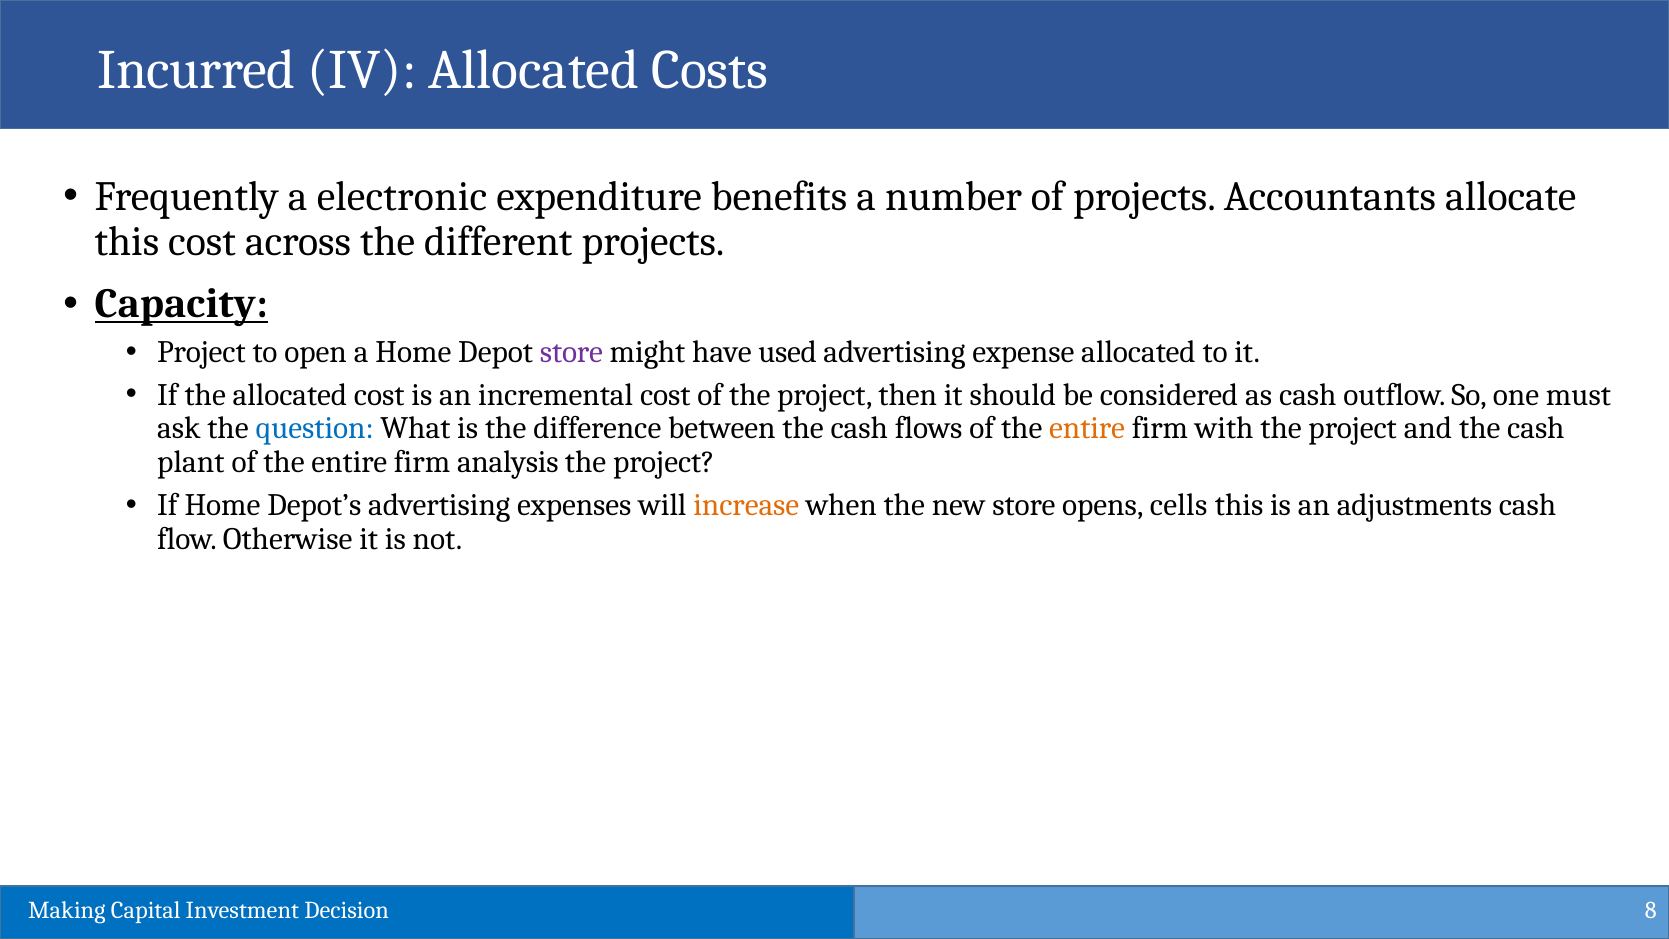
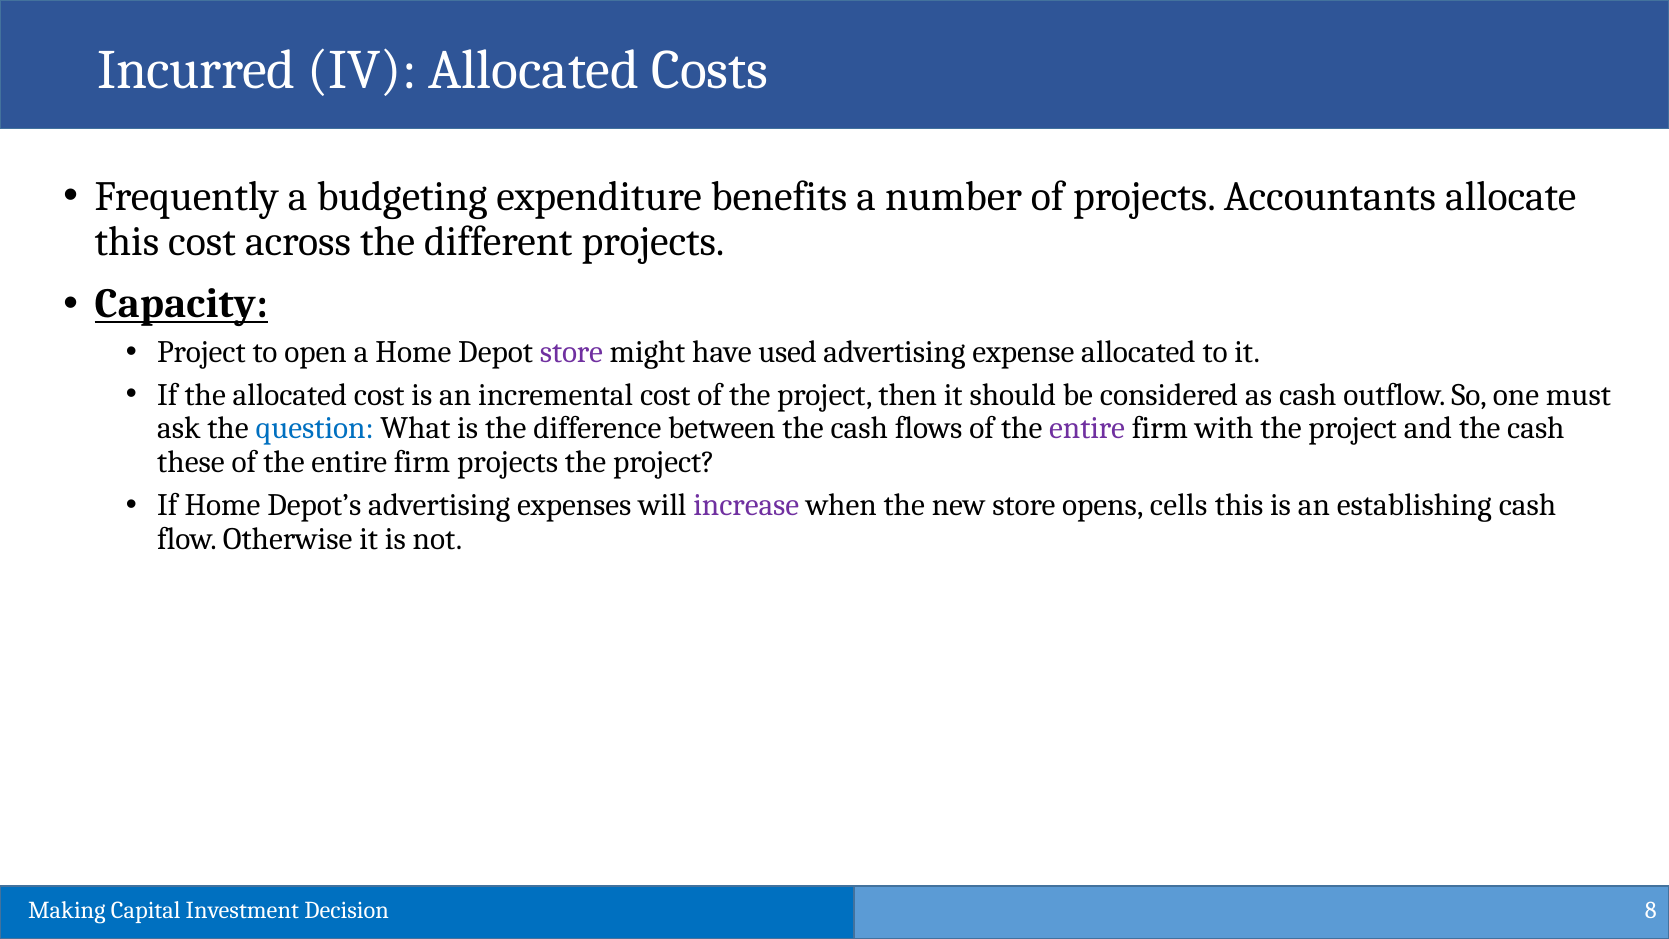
electronic: electronic -> budgeting
entire at (1087, 429) colour: orange -> purple
plant: plant -> these
firm analysis: analysis -> projects
increase colour: orange -> purple
adjustments: adjustments -> establishing
